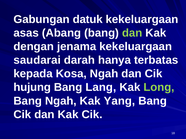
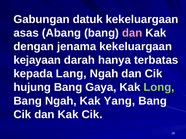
dan at (132, 33) colour: light green -> pink
saudarai: saudarai -> kejayaan
Kosa: Kosa -> Lang
Lang: Lang -> Gaya
